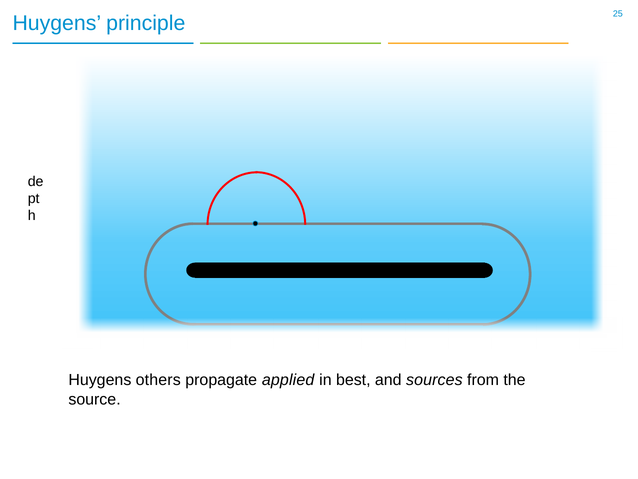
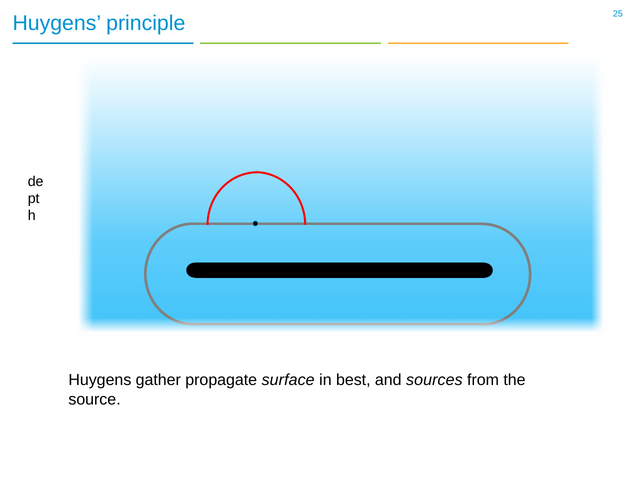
others: others -> gather
applied: applied -> surface
